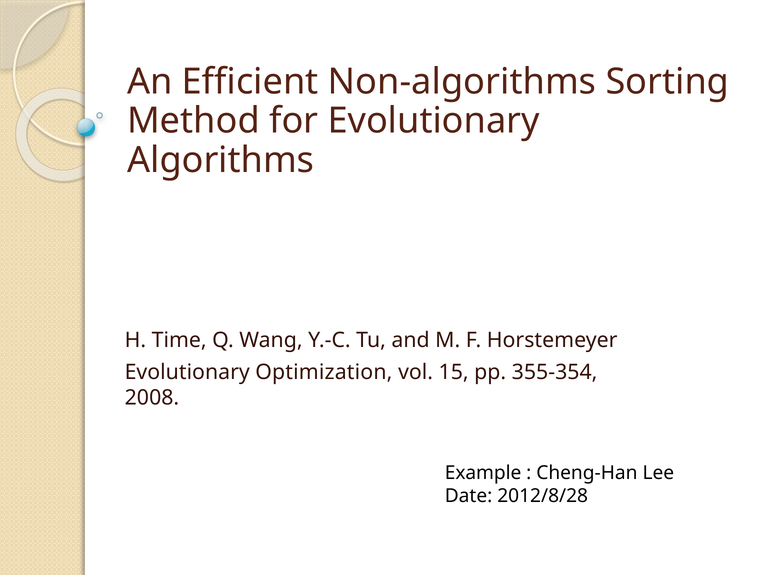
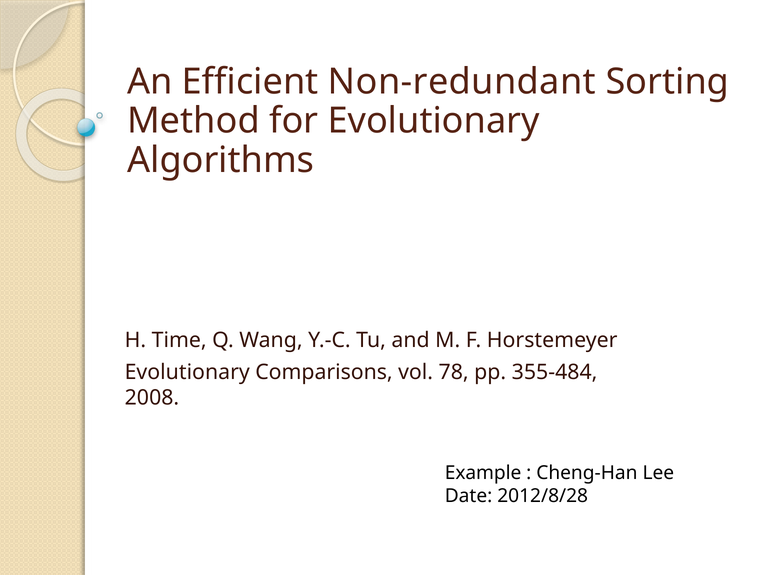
Non-algorithms: Non-algorithms -> Non-redundant
Optimization: Optimization -> Comparisons
15: 15 -> 78
355-354: 355-354 -> 355-484
